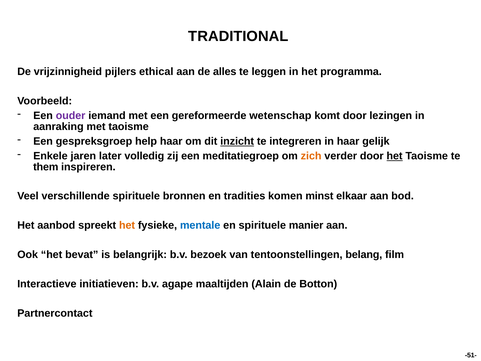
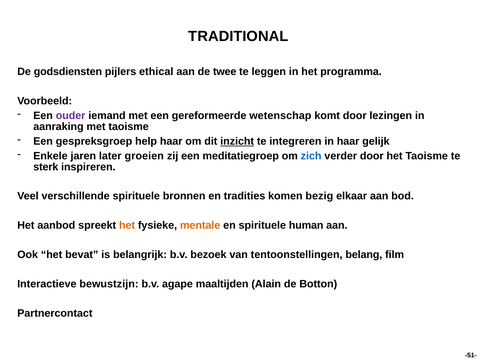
vrijzinnigheid: vrijzinnigheid -> godsdiensten
alles: alles -> twee
volledig: volledig -> groeien
zich colour: orange -> blue
het at (395, 156) underline: present -> none
them: them -> sterk
minst: minst -> bezig
mentale colour: blue -> orange
manier: manier -> human
initiatieven: initiatieven -> bewustzijn
